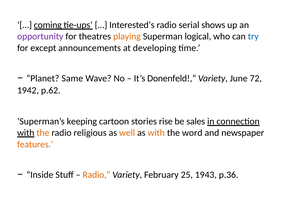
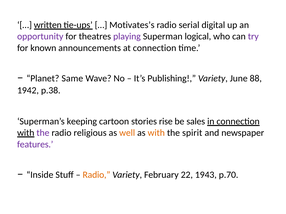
coming: coming -> written
Interested’s: Interested’s -> Motivates’s
shows: shows -> digital
playing colour: orange -> purple
try colour: blue -> purple
except: except -> known
at developing: developing -> connection
Donenfeld: Donenfeld -> Publishing
72: 72 -> 88
p.62: p.62 -> p.38
the at (43, 133) colour: orange -> purple
word: word -> spirit
features colour: orange -> purple
25: 25 -> 22
p.36: p.36 -> p.70
